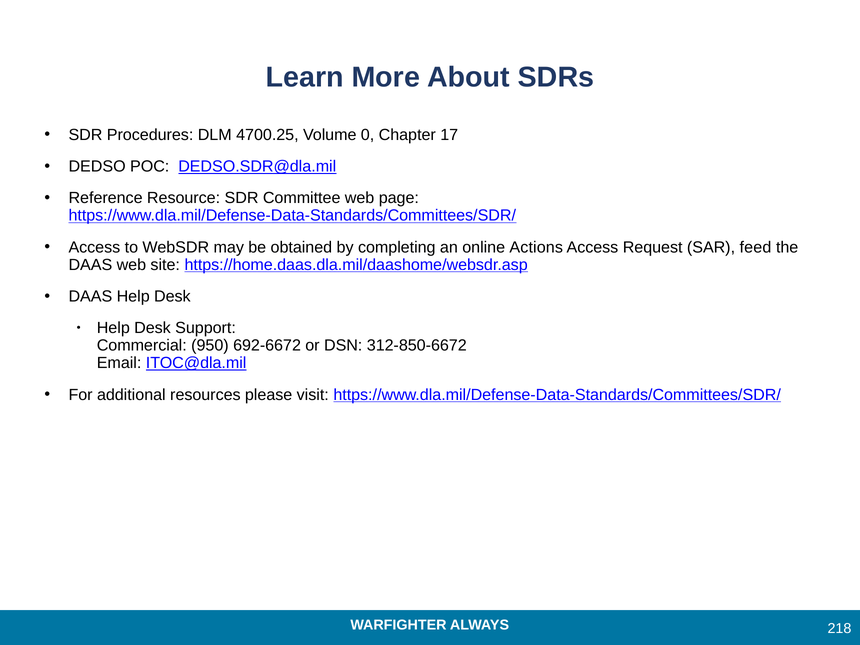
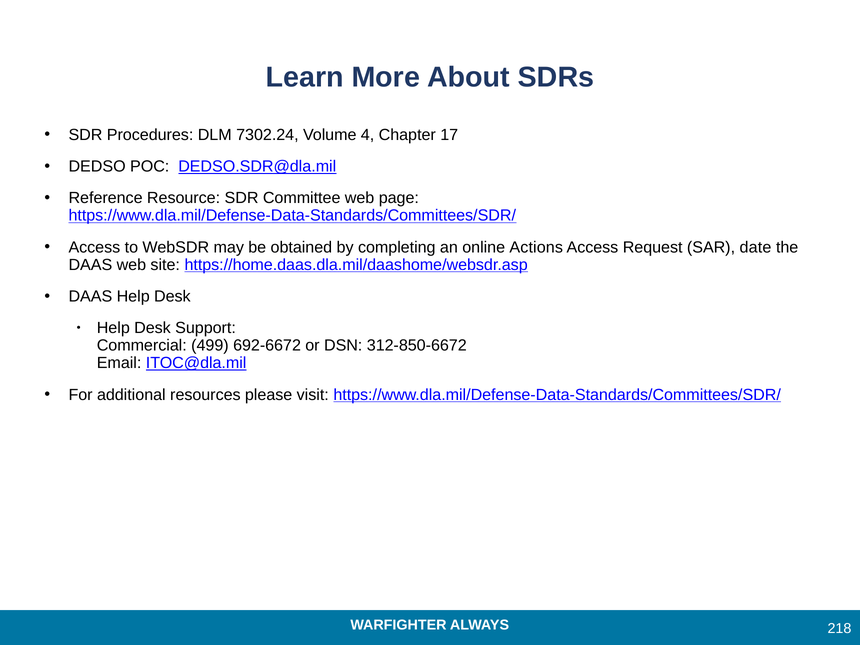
4700.25: 4700.25 -> 7302.24
0: 0 -> 4
SAR feed: feed -> date
950: 950 -> 499
